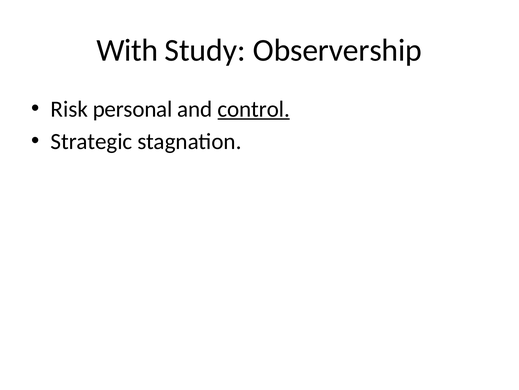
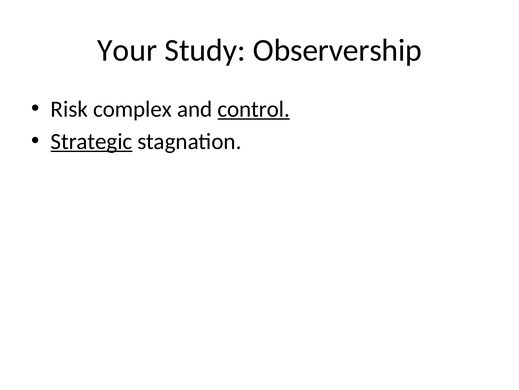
With: With -> Your
personal: personal -> complex
Strategic underline: none -> present
